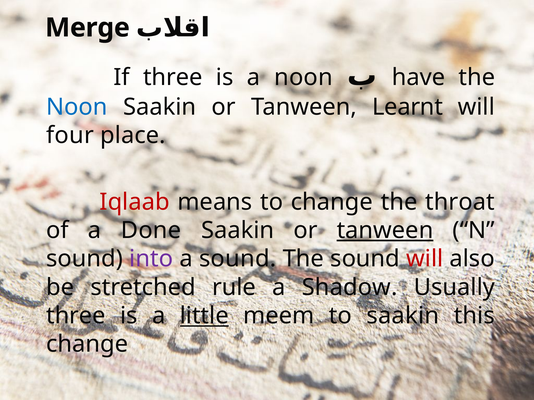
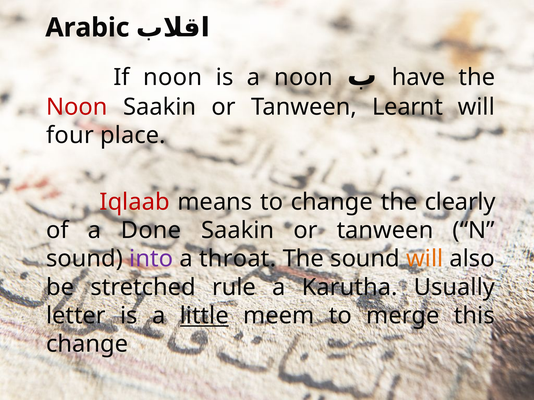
Merge: Merge -> Arabic
If three: three -> noon
Noon at (77, 107) colour: blue -> red
throat: throat -> clearly
tanween at (385, 231) underline: present -> none
a sound: sound -> throat
will at (425, 259) colour: red -> orange
Shadow: Shadow -> Karutha
three at (76, 316): three -> letter
to saakin: saakin -> merge
